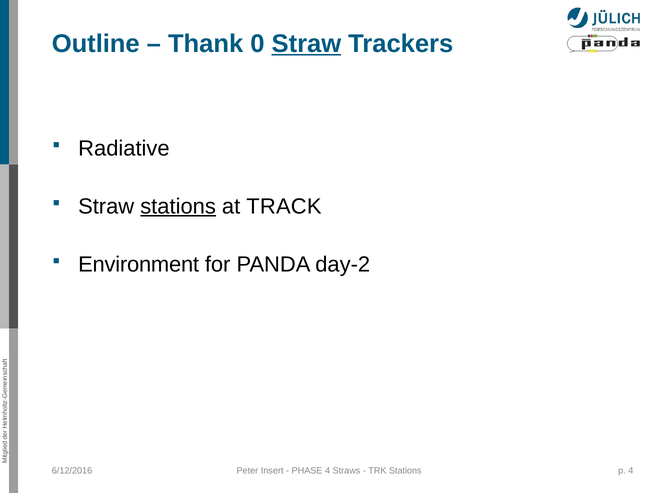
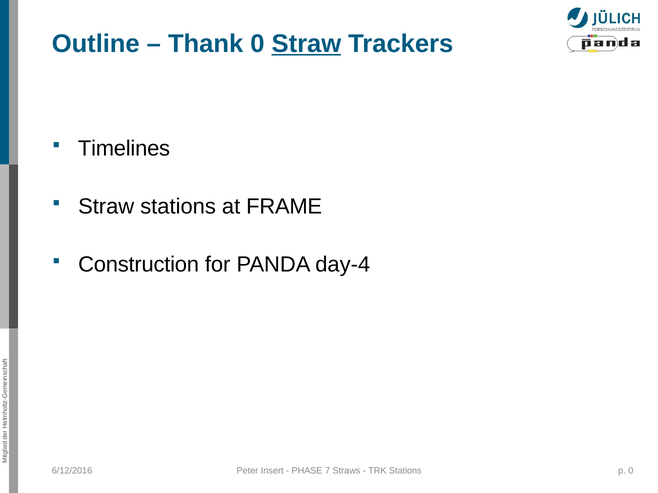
Radiative: Radiative -> Timelines
stations at (178, 207) underline: present -> none
TRACK: TRACK -> FRAME
Environment: Environment -> Construction
day-2: day-2 -> day-4
PHASE 4: 4 -> 7
p 4: 4 -> 0
